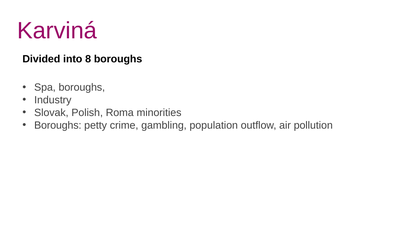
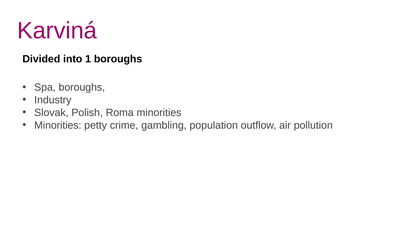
8: 8 -> 1
Boroughs at (58, 125): Boroughs -> Minorities
